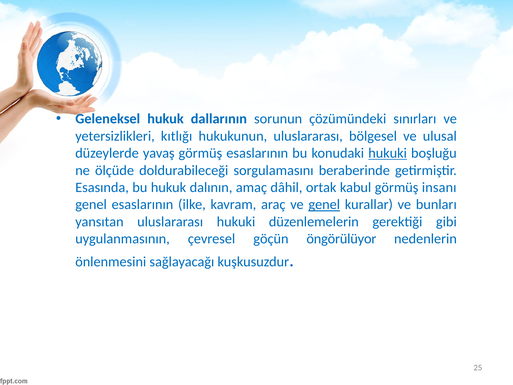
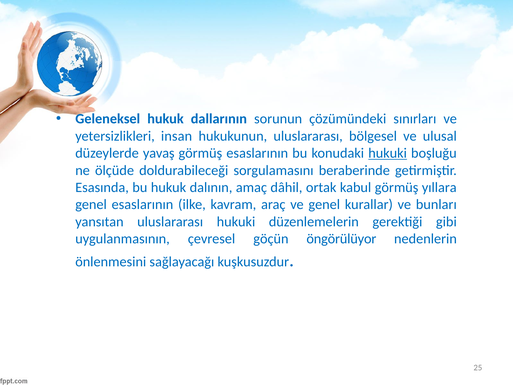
kıtlığı: kıtlığı -> insan
insanı: insanı -> yıllara
genel at (324, 204) underline: present -> none
